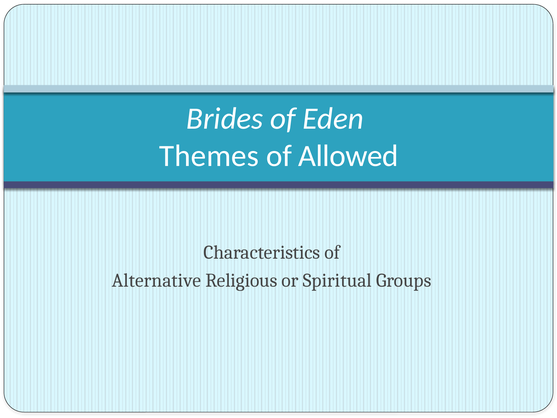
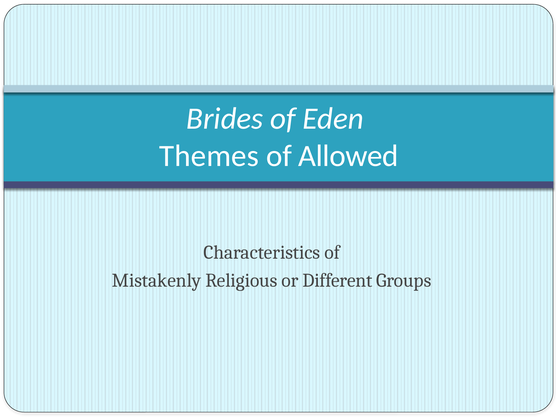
Alternative: Alternative -> Mistakenly
Spiritual: Spiritual -> Different
